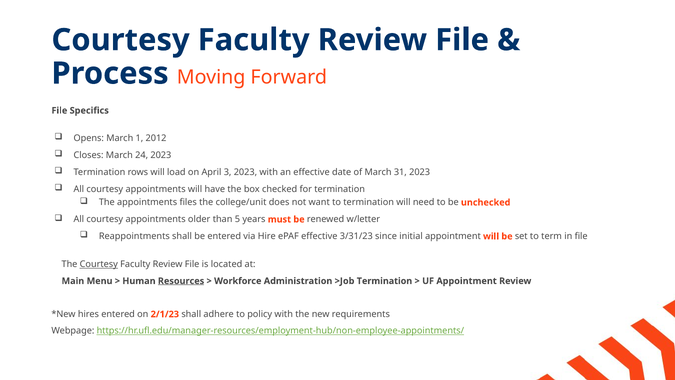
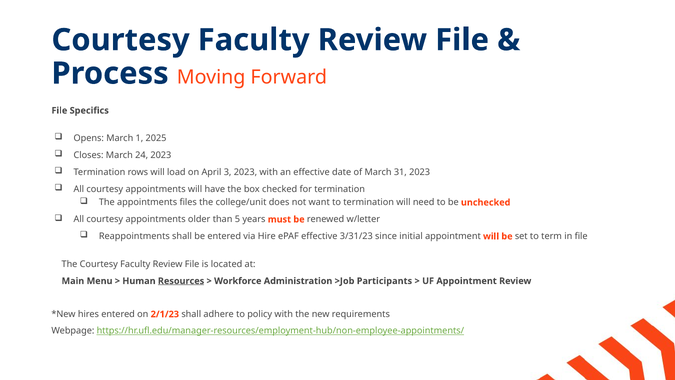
2012: 2012 -> 2025
Courtesy at (99, 264) underline: present -> none
>Job Termination: Termination -> Participants
